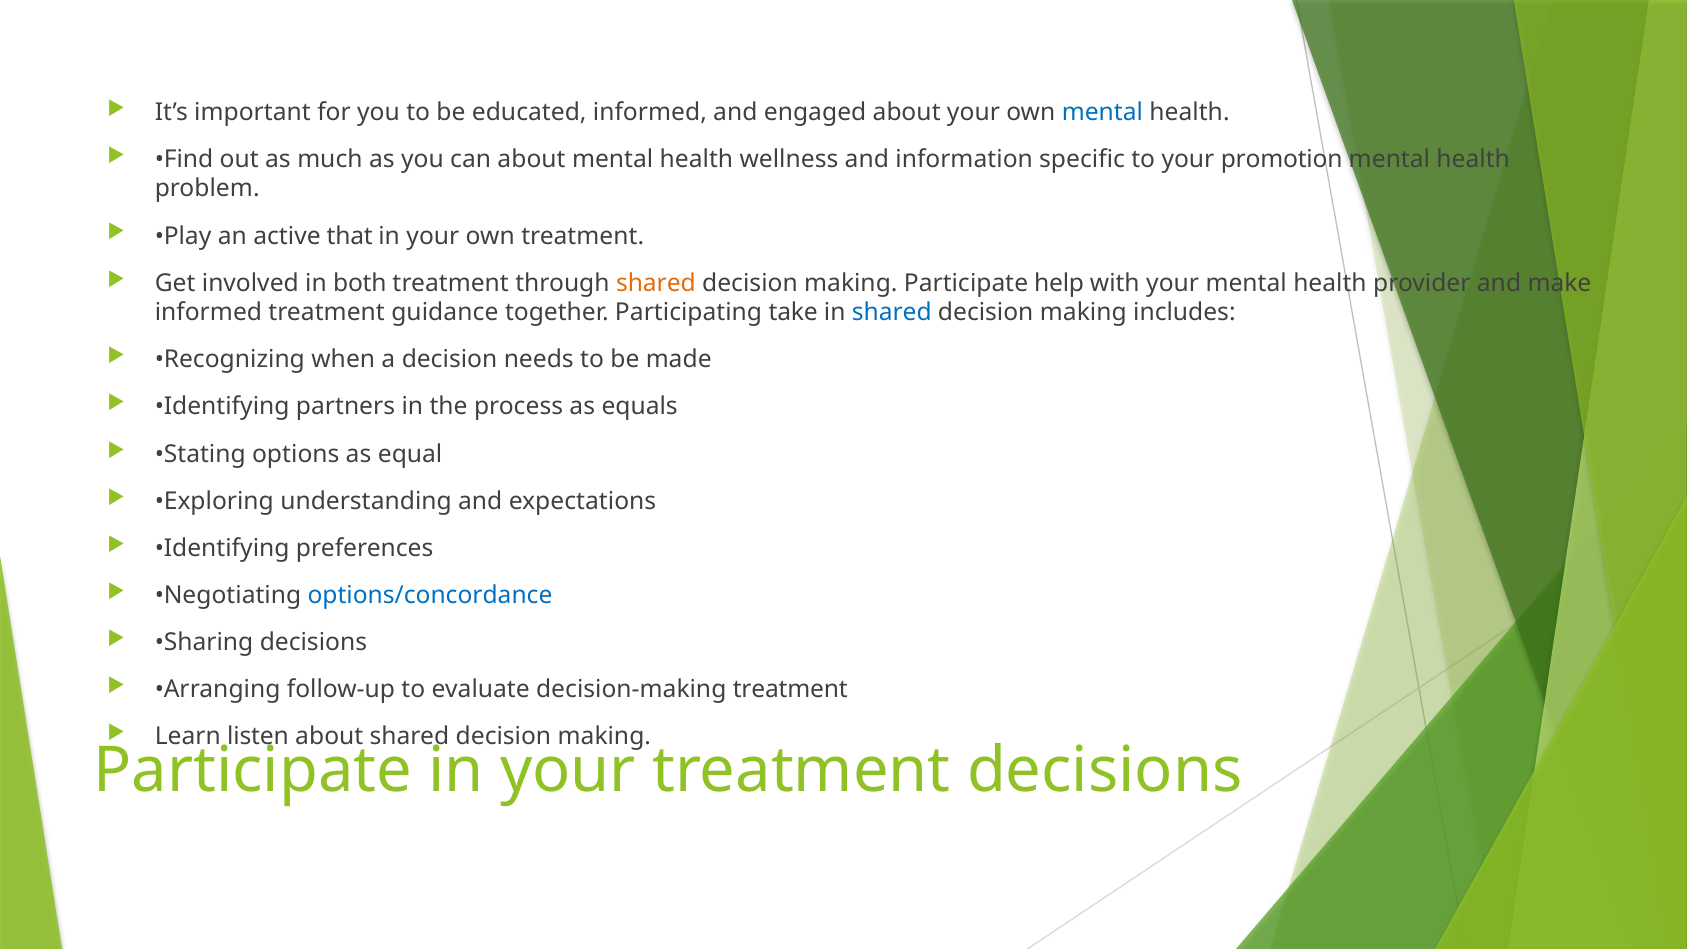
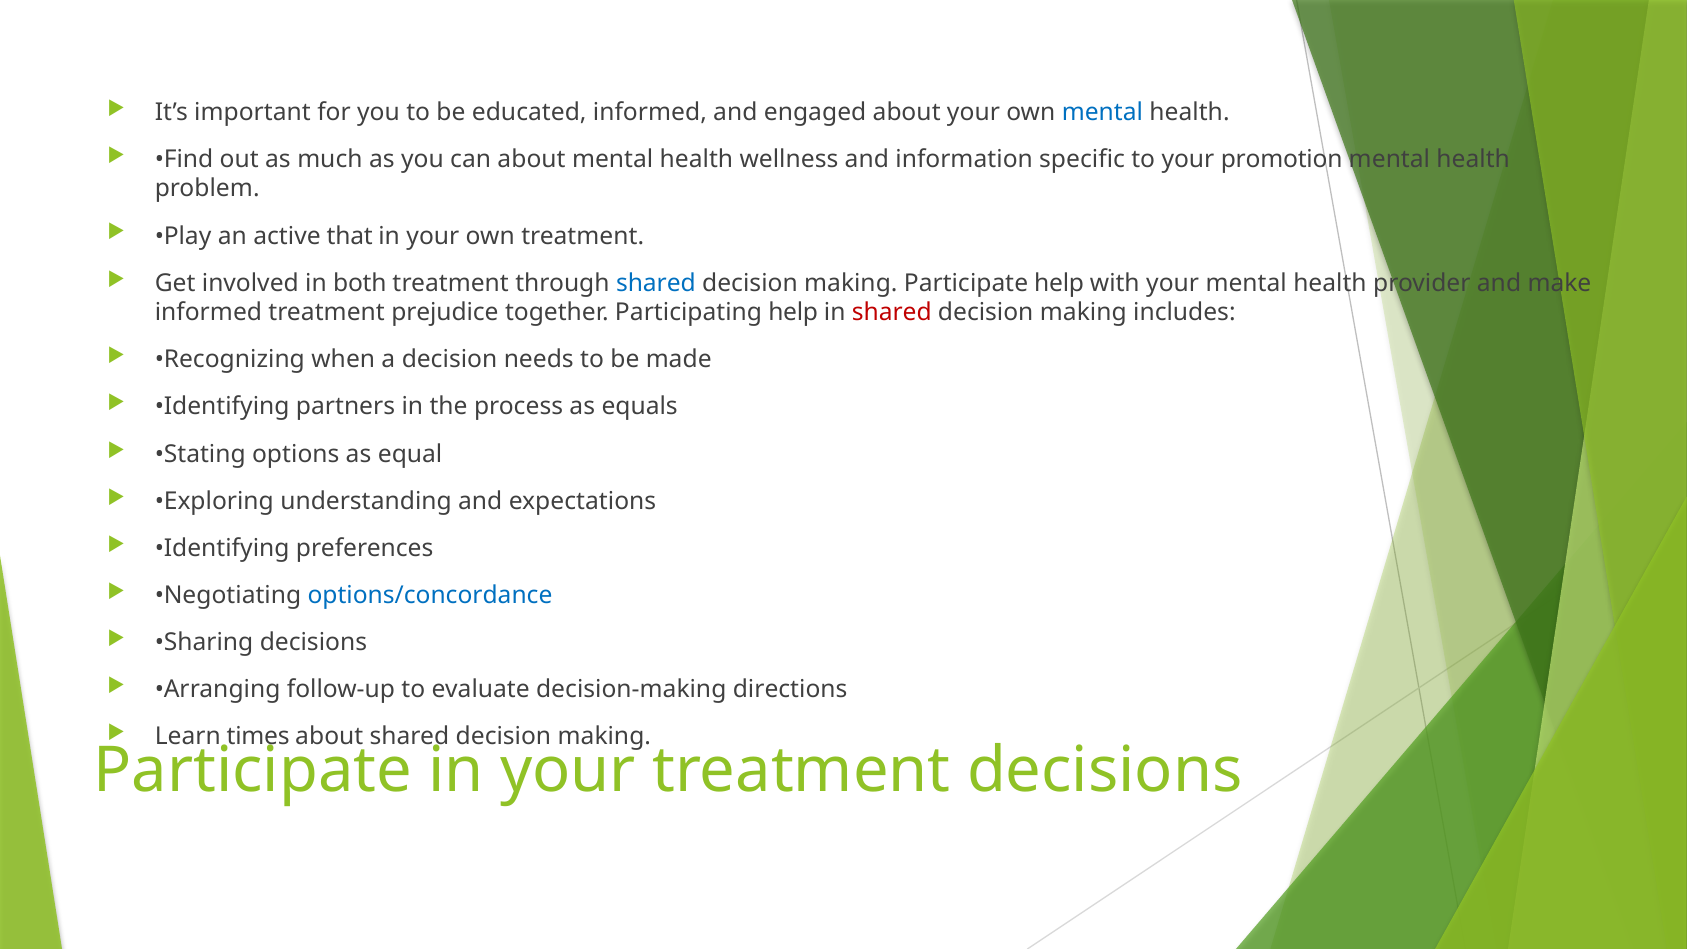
shared at (656, 283) colour: orange -> blue
guidance: guidance -> prejudice
Participating take: take -> help
shared at (892, 313) colour: blue -> red
decision-making treatment: treatment -> directions
listen: listen -> times
